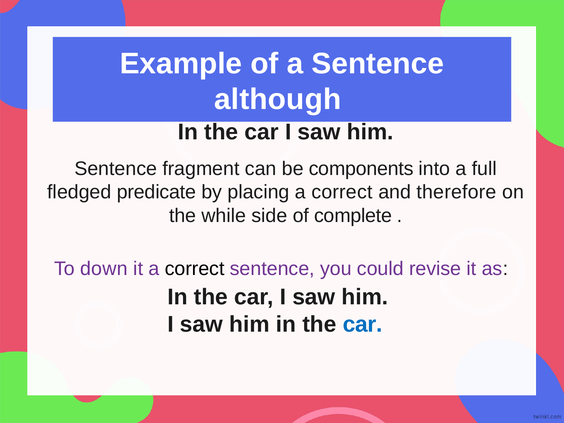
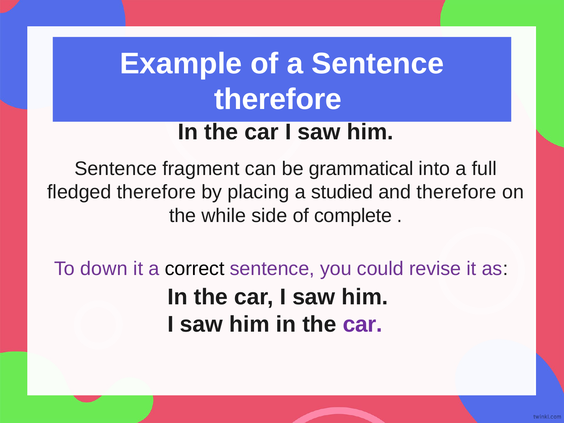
although at (278, 99): although -> therefore
components: components -> grammatical
fledged predicate: predicate -> therefore
placing a correct: correct -> studied
car at (363, 324) colour: blue -> purple
